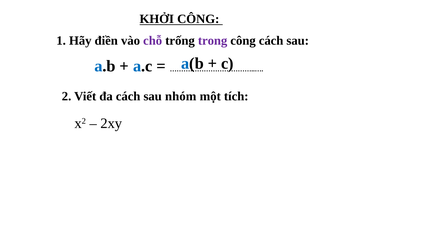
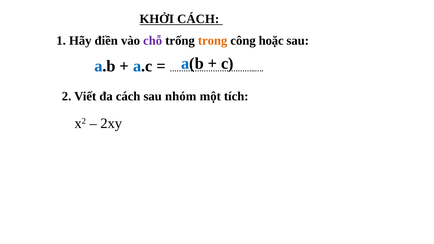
KHỞI CÔNG: CÔNG -> CÁCH
trong colour: purple -> orange
công cách: cách -> hoặc
